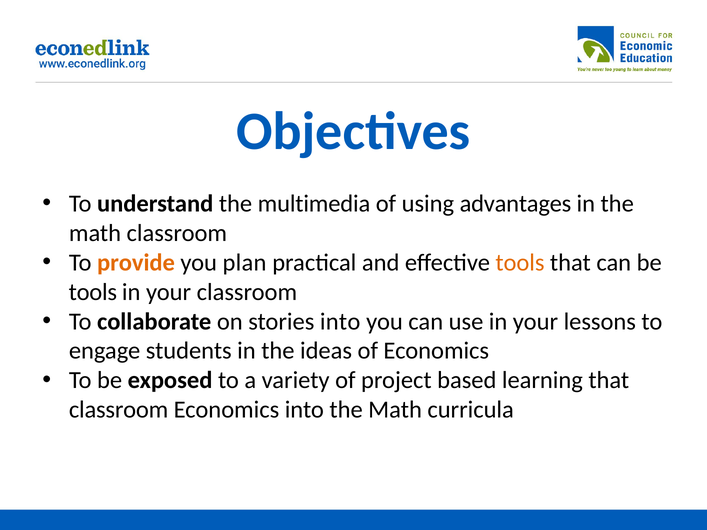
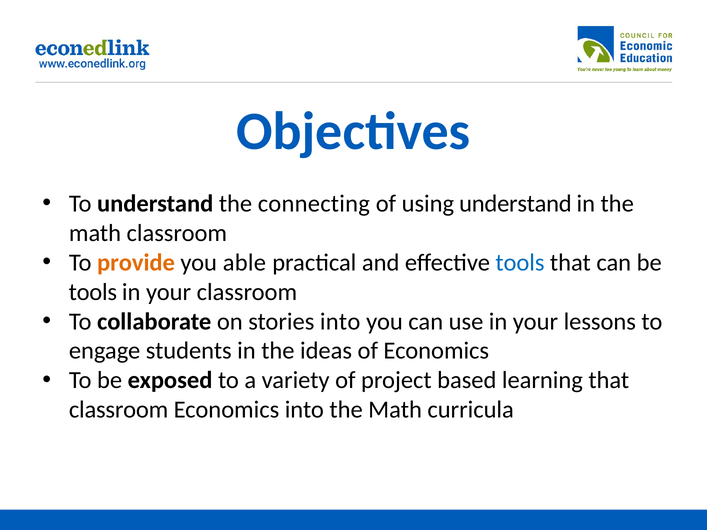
multimedia: multimedia -> connecting
using advantages: advantages -> understand
plan: plan -> able
tools at (520, 263) colour: orange -> blue
